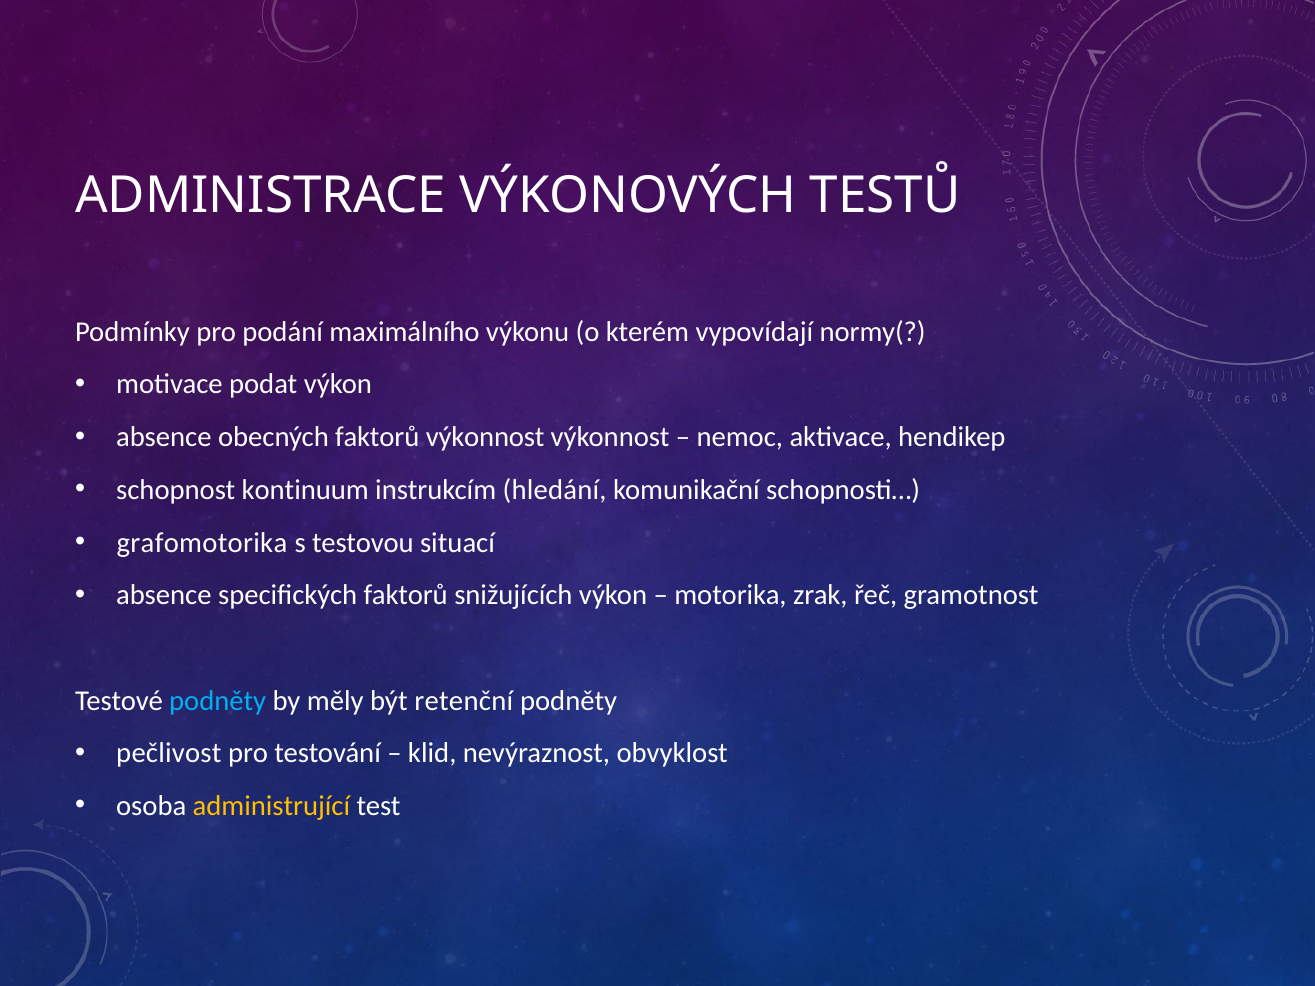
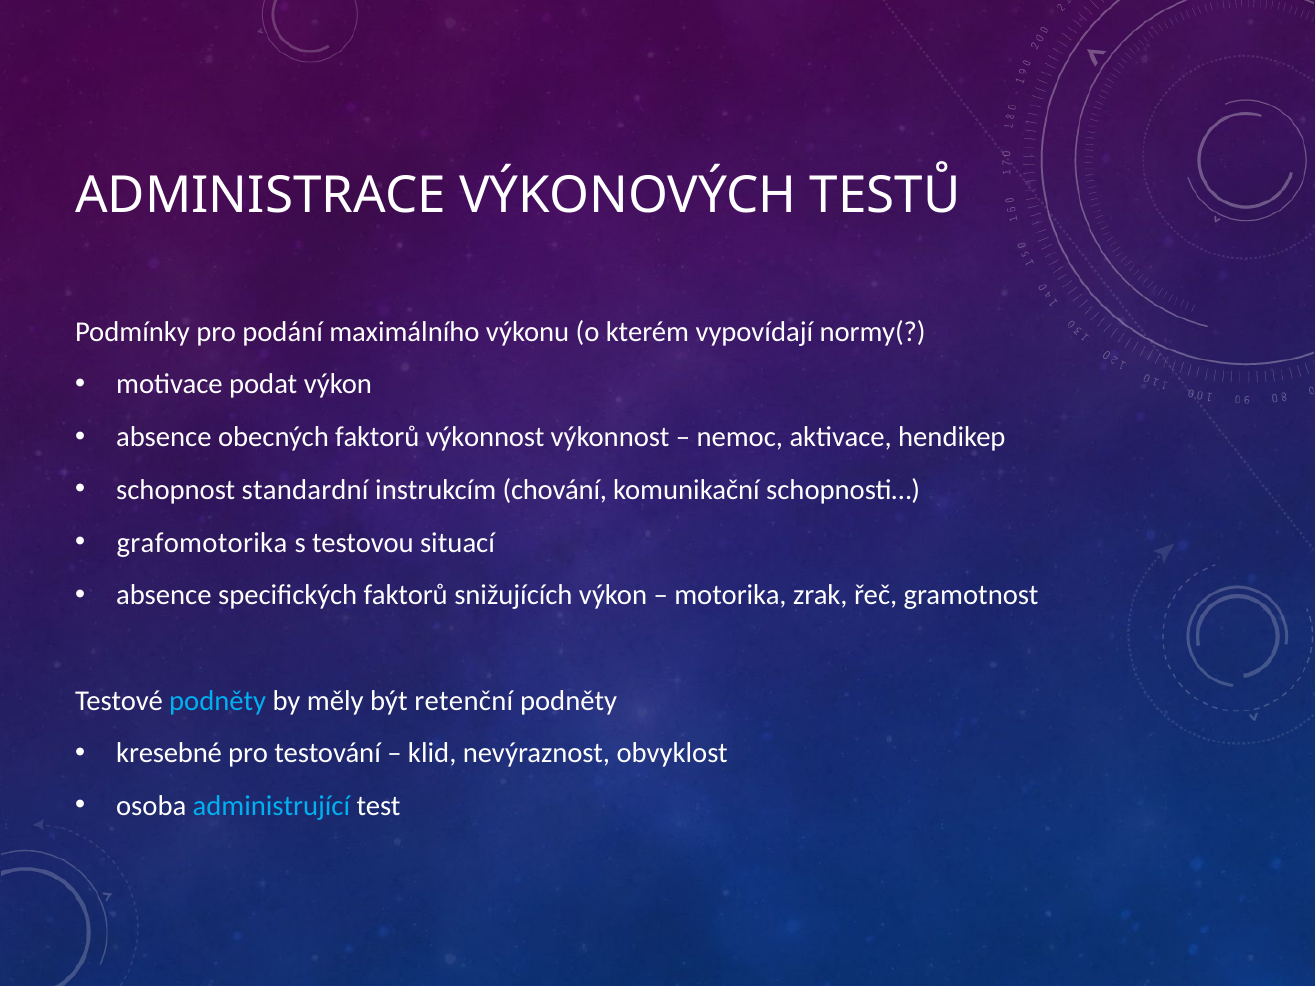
kontinuum: kontinuum -> standardní
hledání: hledání -> chování
pečlivost: pečlivost -> kresebné
administrující colour: yellow -> light blue
